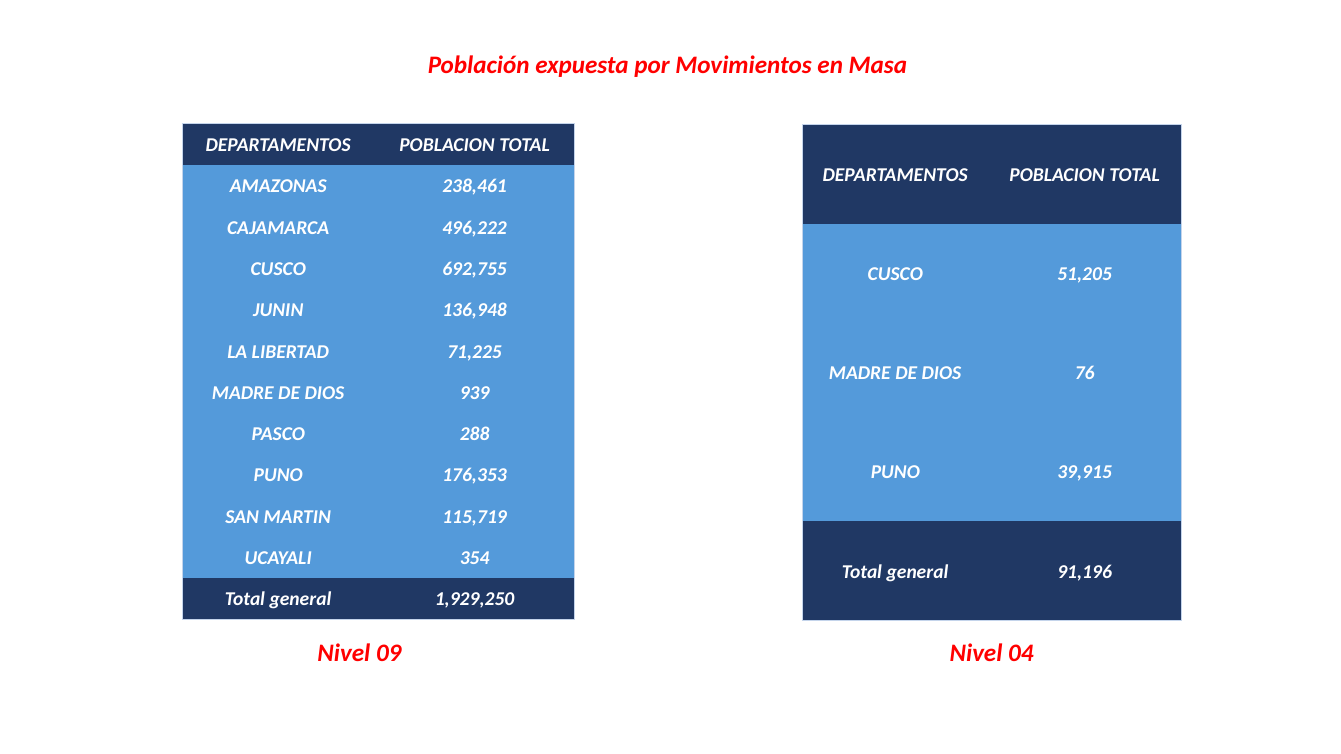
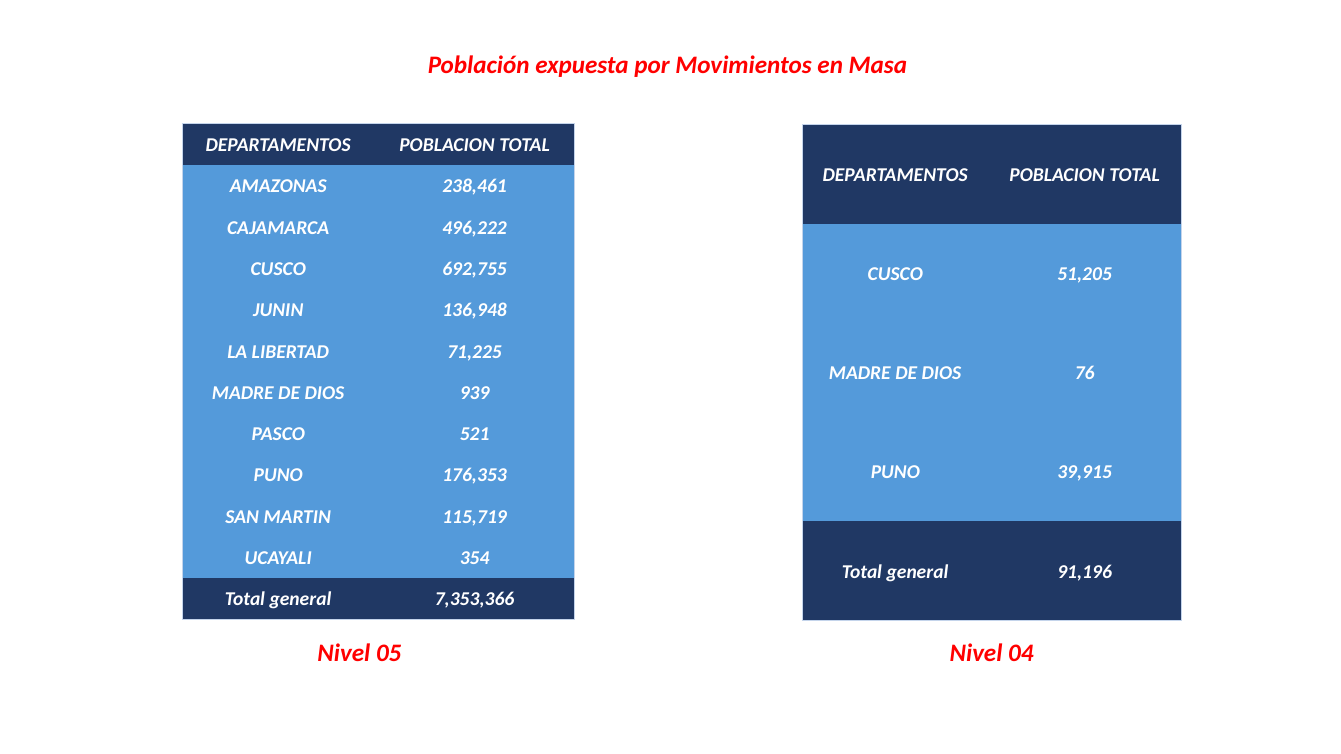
288: 288 -> 521
1,929,250: 1,929,250 -> 7,353,366
09: 09 -> 05
